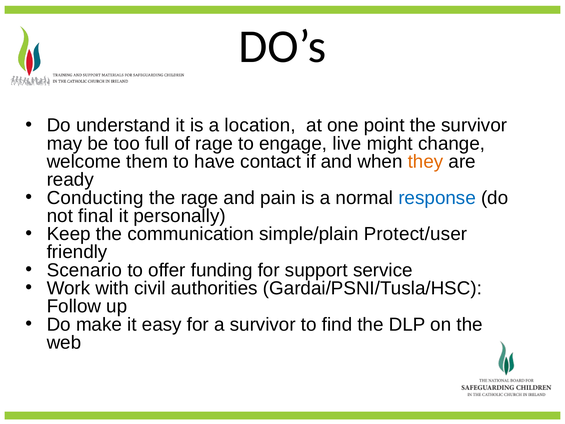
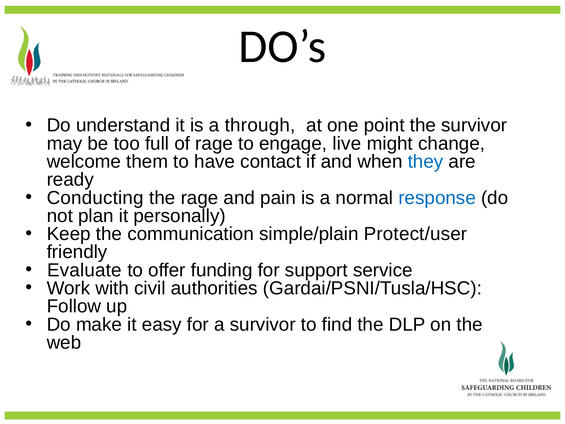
location: location -> through
they colour: orange -> blue
final: final -> plan
Scenario: Scenario -> Evaluate
